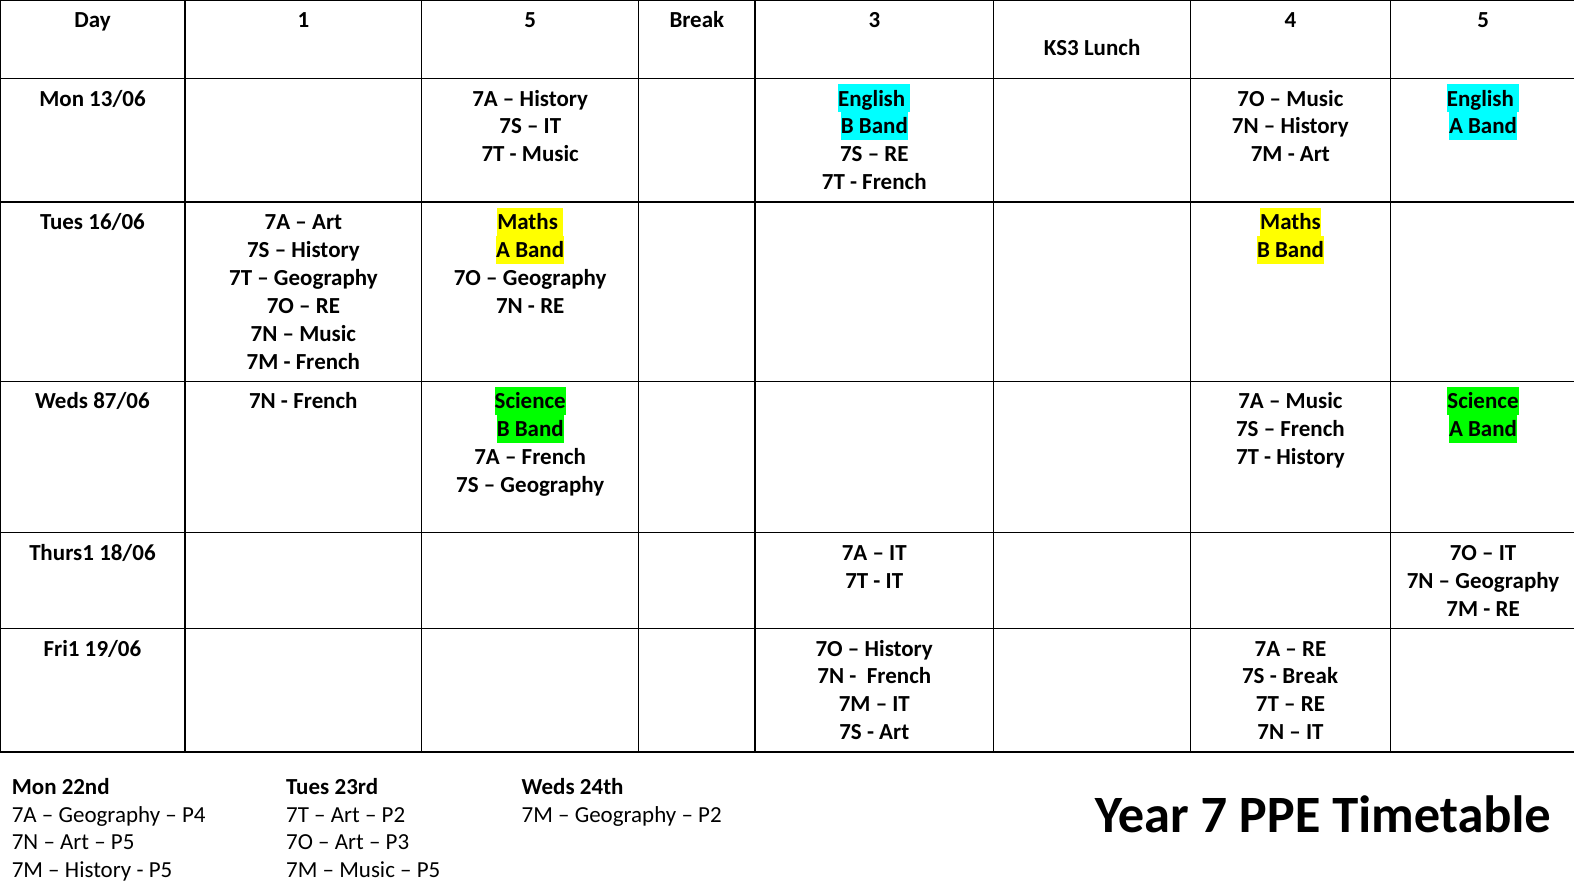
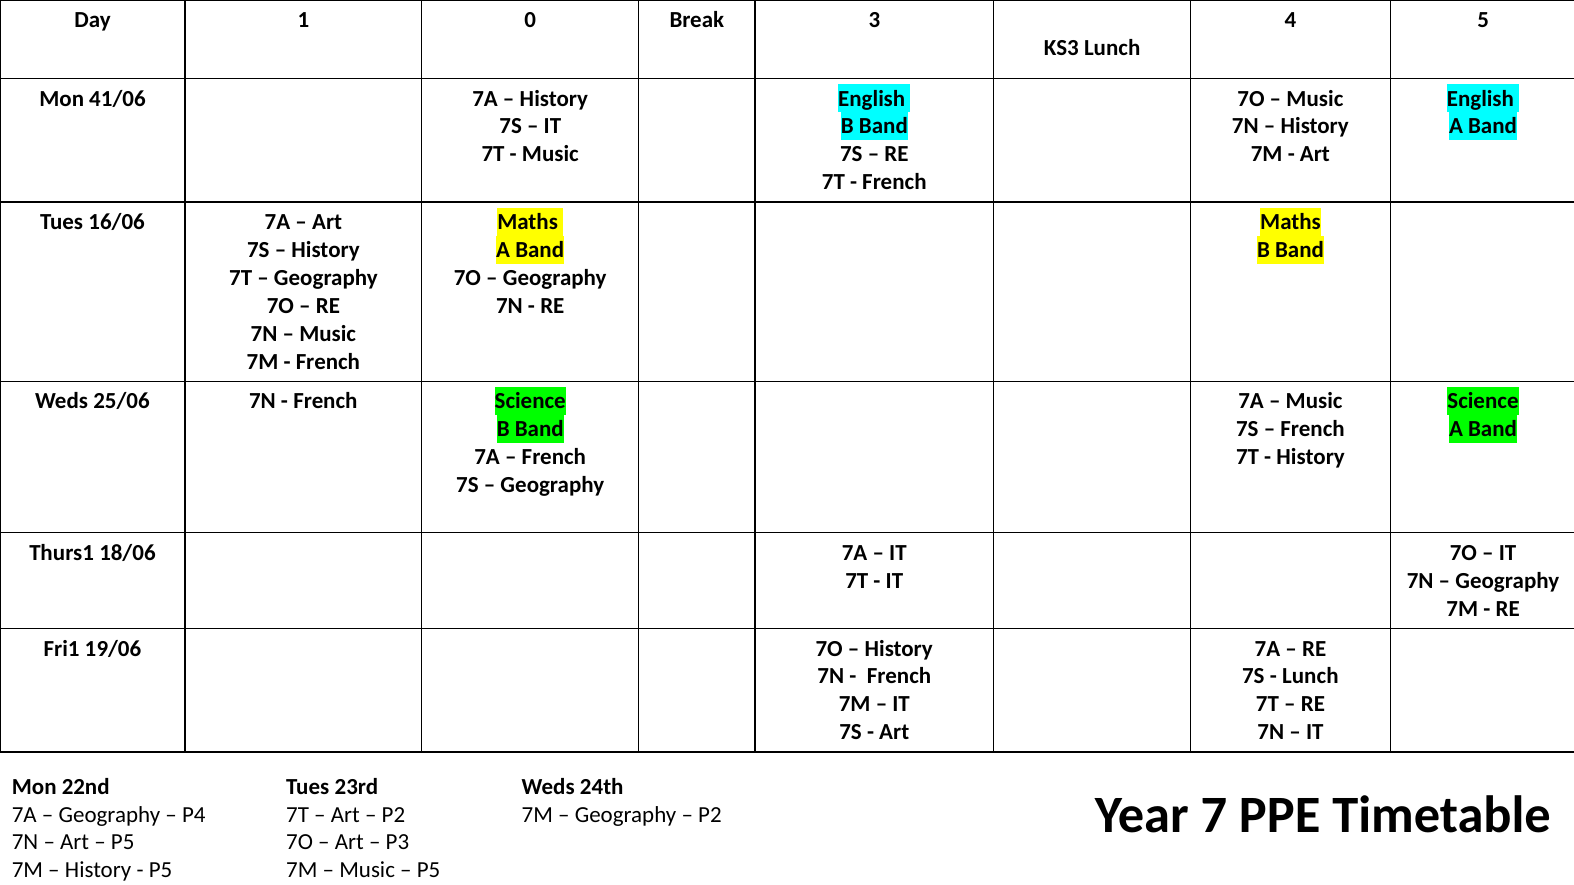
1 5: 5 -> 0
13/06: 13/06 -> 41/06
87/06: 87/06 -> 25/06
Break at (1310, 677): Break -> Lunch
